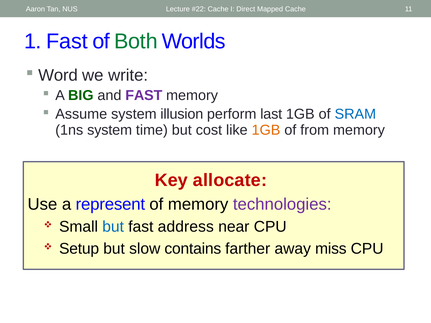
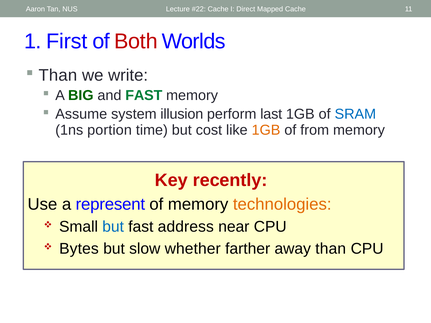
1 Fast: Fast -> First
Both colour: green -> red
Word at (58, 75): Word -> Than
FAST at (144, 95) colour: purple -> green
1ns system: system -> portion
allocate: allocate -> recently
technologies colour: purple -> orange
Setup: Setup -> Bytes
contains: contains -> whether
away miss: miss -> than
